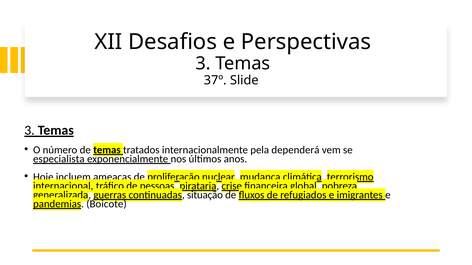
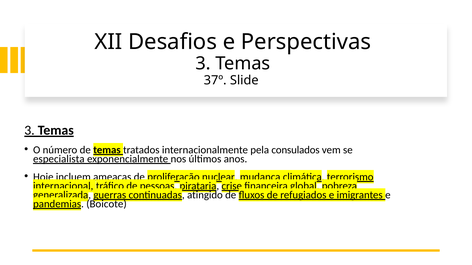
dependerá: dependerá -> consulados
situação: situação -> atingido
